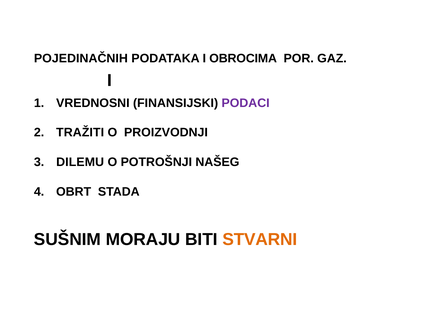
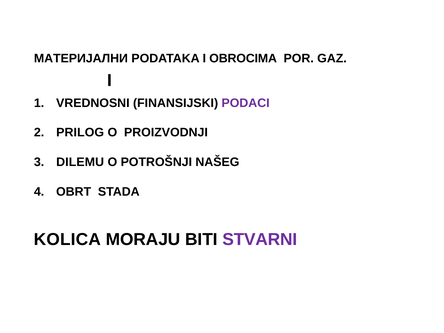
POJEDINAČNIH: POJEDINAČNIH -> МАТЕРИЈАЛНИ
TRAŽITI: TRAŽITI -> PRILOG
SUŠNIM: SUŠNIM -> KOLICA
STVARNI colour: orange -> purple
